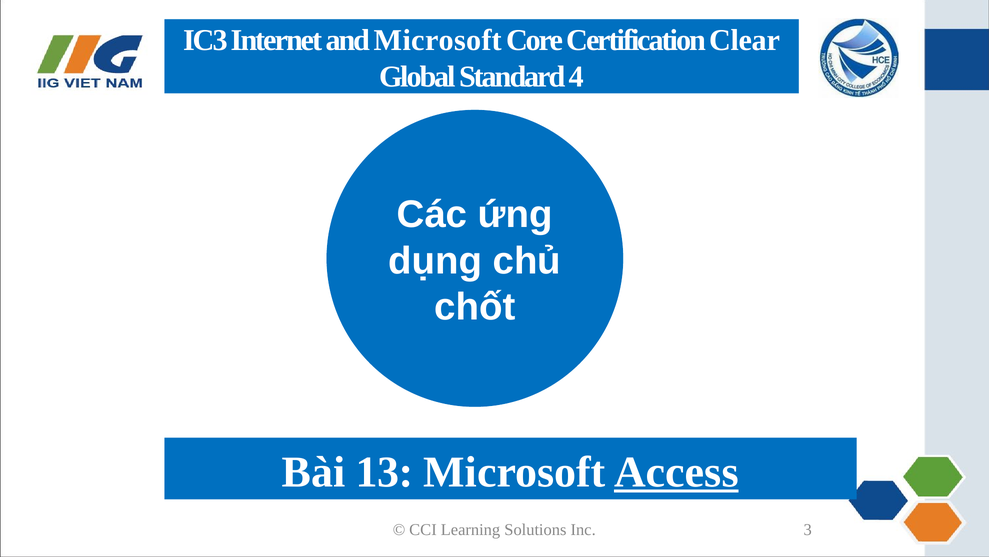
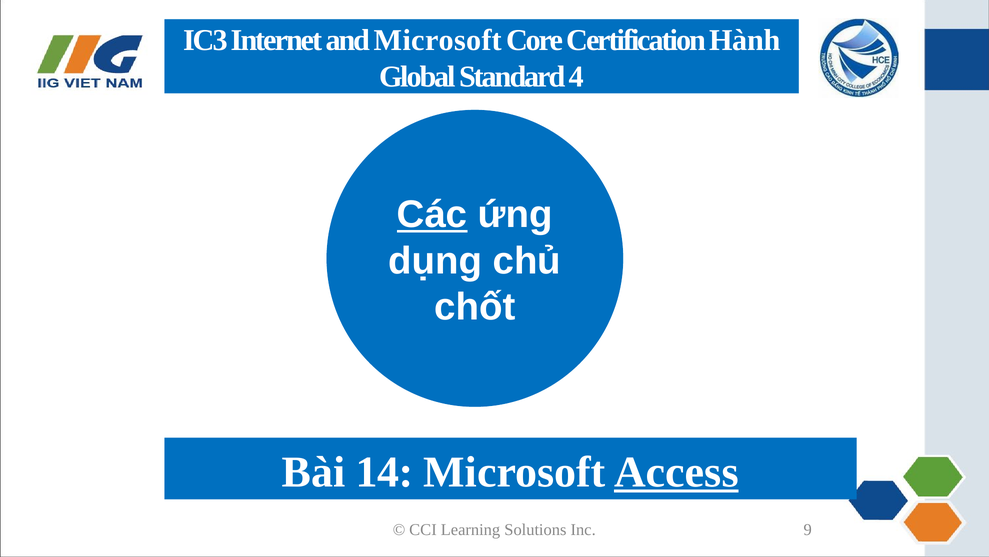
Clear: Clear -> Hành
Các underline: none -> present
13: 13 -> 14
3: 3 -> 9
